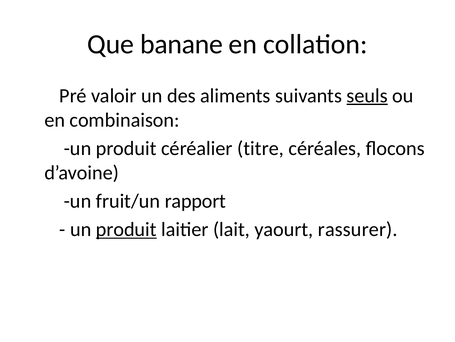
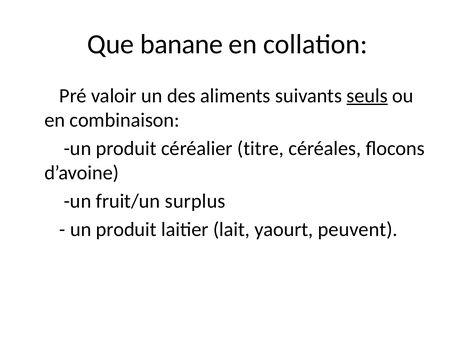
rapport: rapport -> surplus
produit at (126, 229) underline: present -> none
rassurer: rassurer -> peuvent
